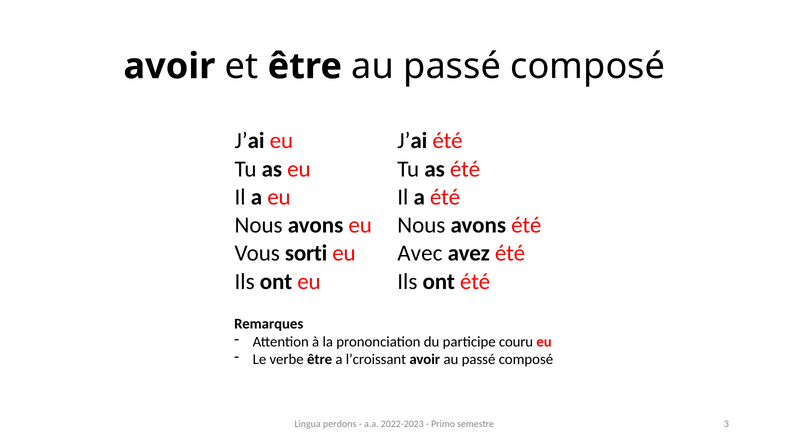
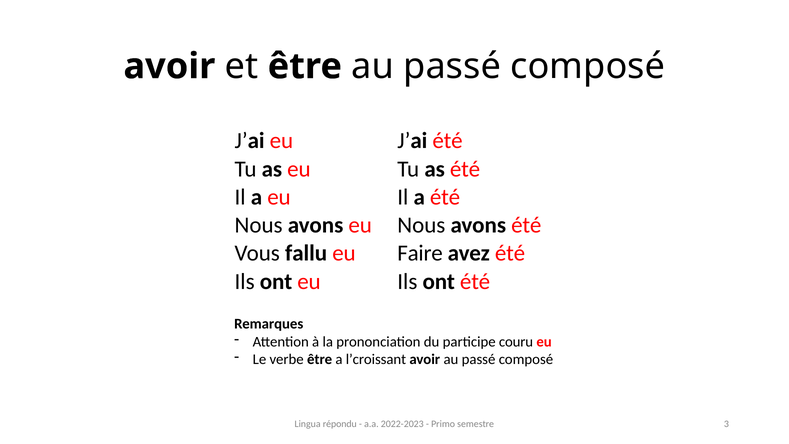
sorti: sorti -> fallu
Avec: Avec -> Faire
perdons: perdons -> répondu
